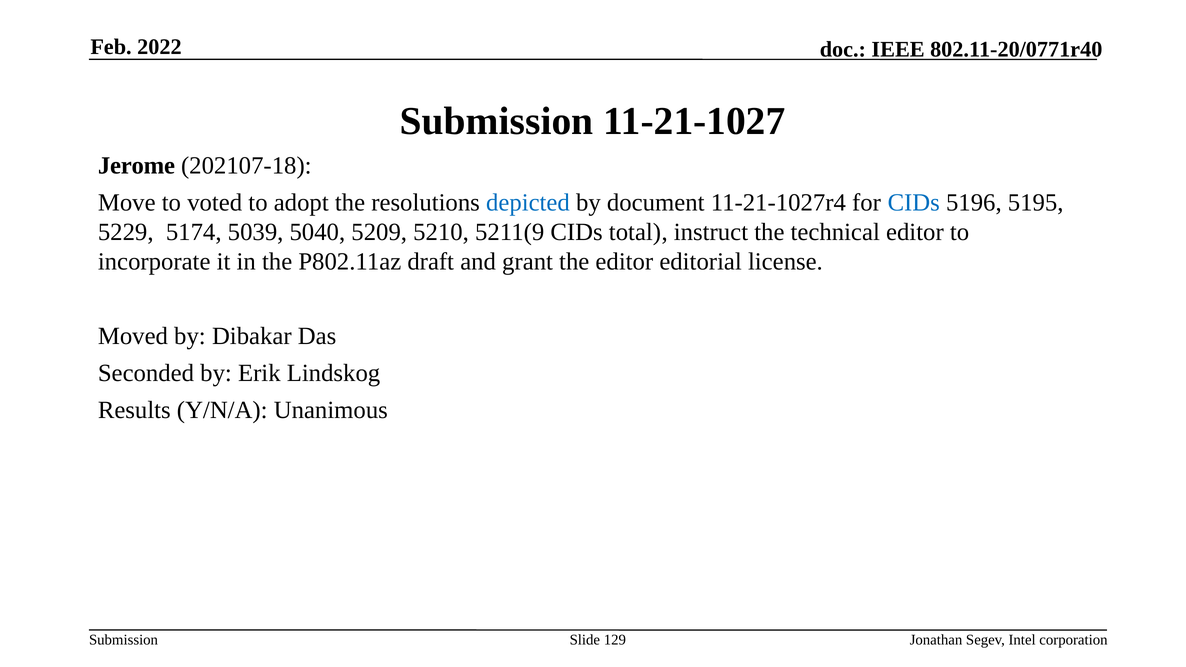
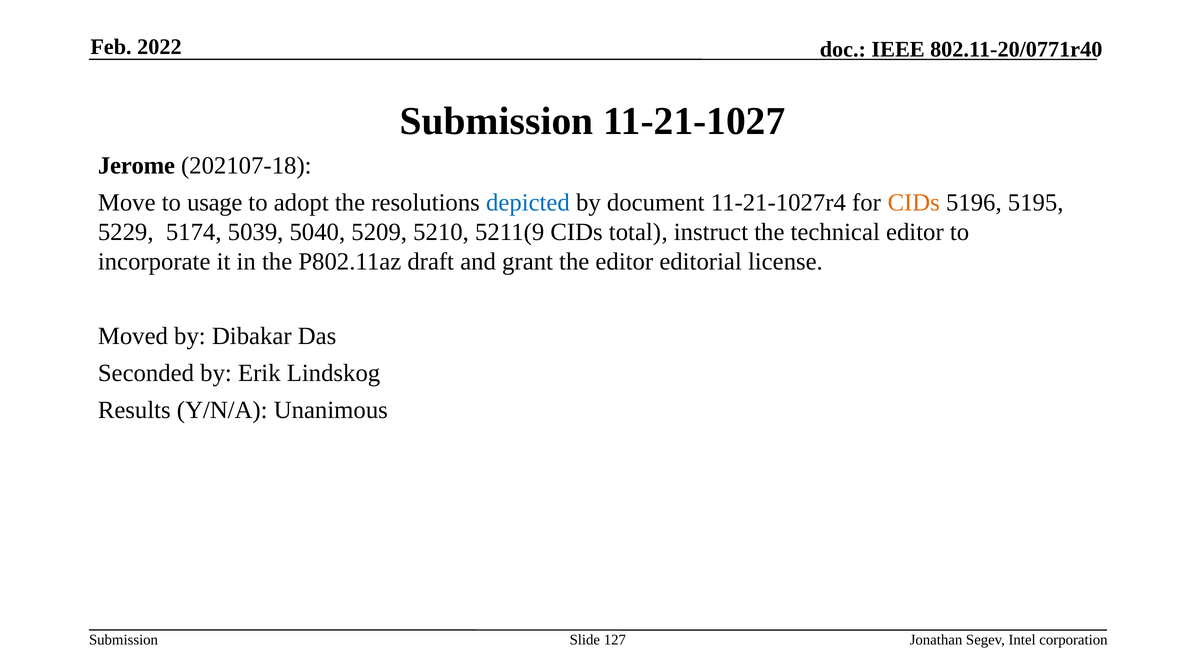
voted: voted -> usage
CIDs at (914, 203) colour: blue -> orange
129: 129 -> 127
